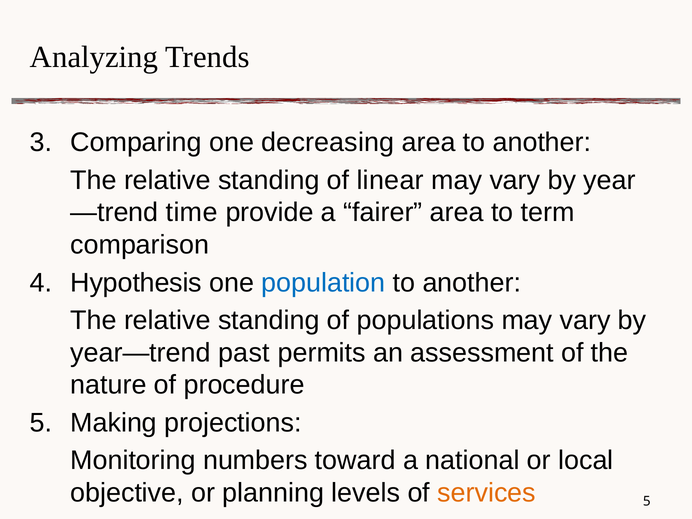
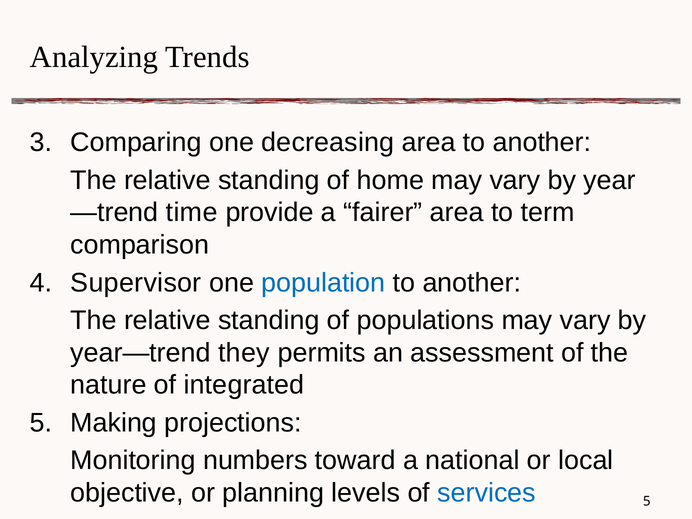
linear: linear -> home
Hypothesis: Hypothesis -> Supervisor
past: past -> they
procedure: procedure -> integrated
services colour: orange -> blue
